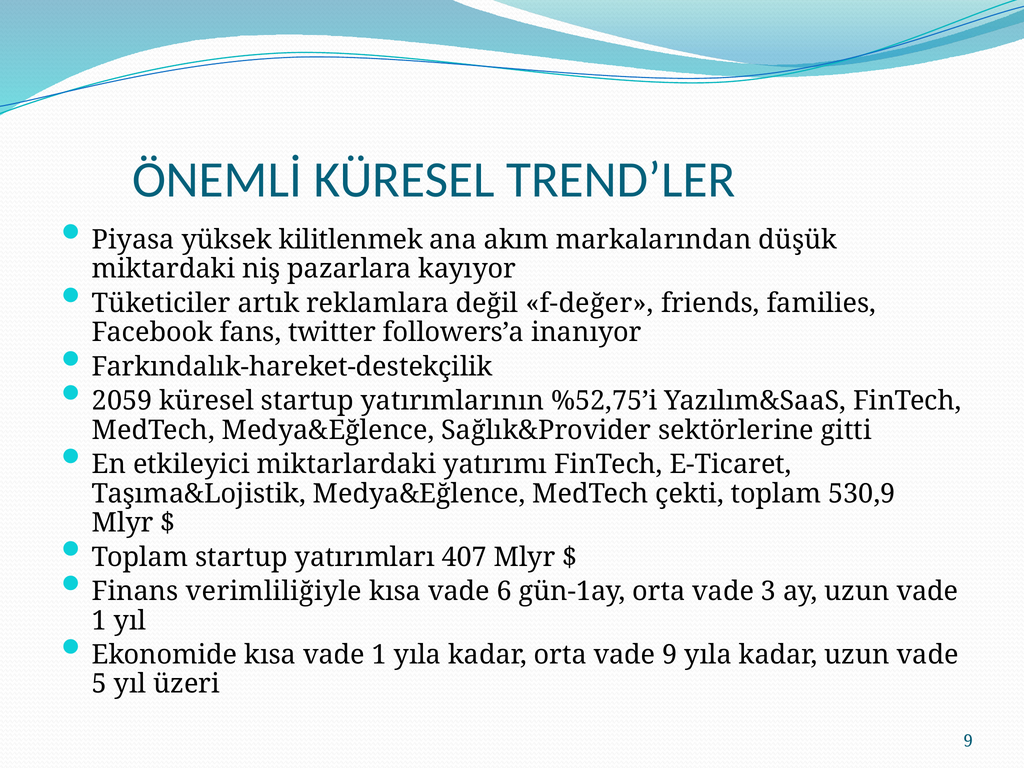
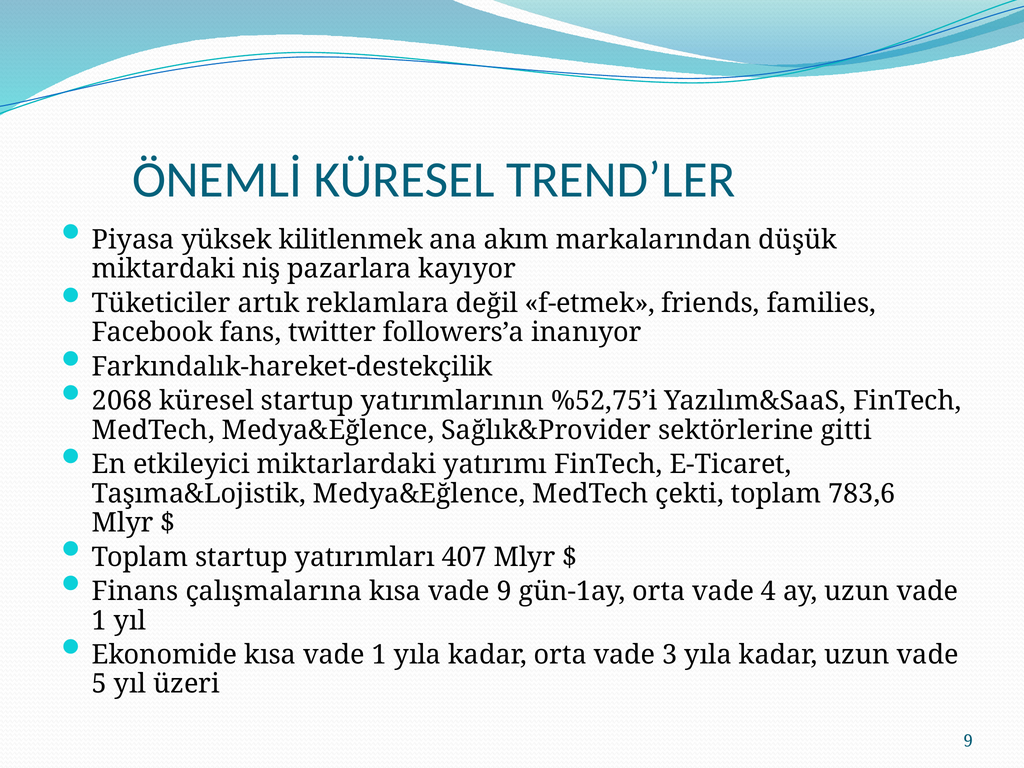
f-değer: f-değer -> f-etmek
2059: 2059 -> 2068
530,9: 530,9 -> 783,6
verimliliğiyle: verimliliğiyle -> çalışmalarına
vade 6: 6 -> 9
3: 3 -> 4
vade 9: 9 -> 3
